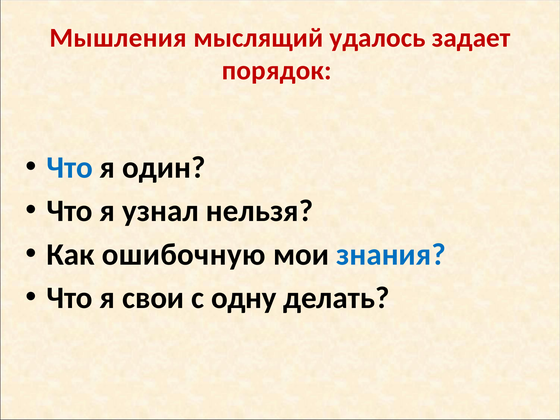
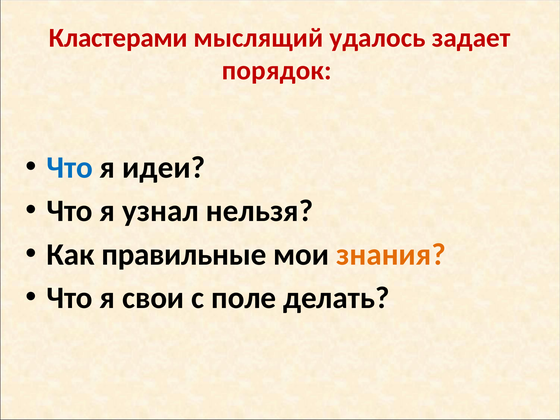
Мышления: Мышления -> Кластерами
один: один -> идеи
ошибочную: ошибочную -> правильные
знания colour: blue -> orange
одну: одну -> поле
